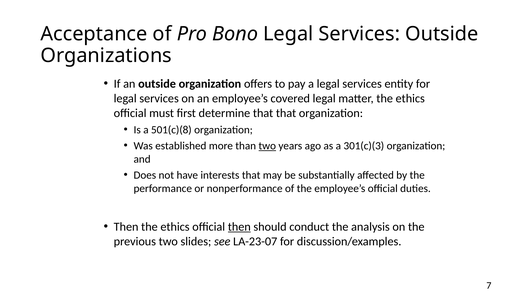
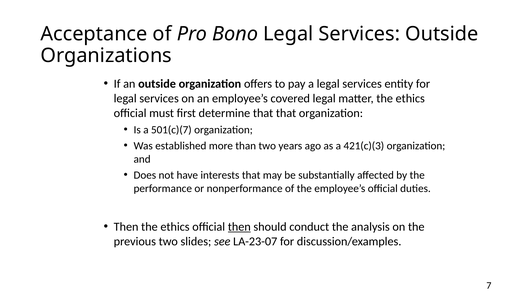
501(c)(8: 501(c)(8 -> 501(c)(7
two at (267, 146) underline: present -> none
301(c)(3: 301(c)(3 -> 421(c)(3
